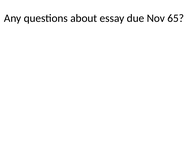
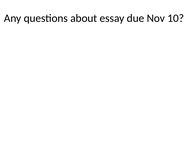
65: 65 -> 10
